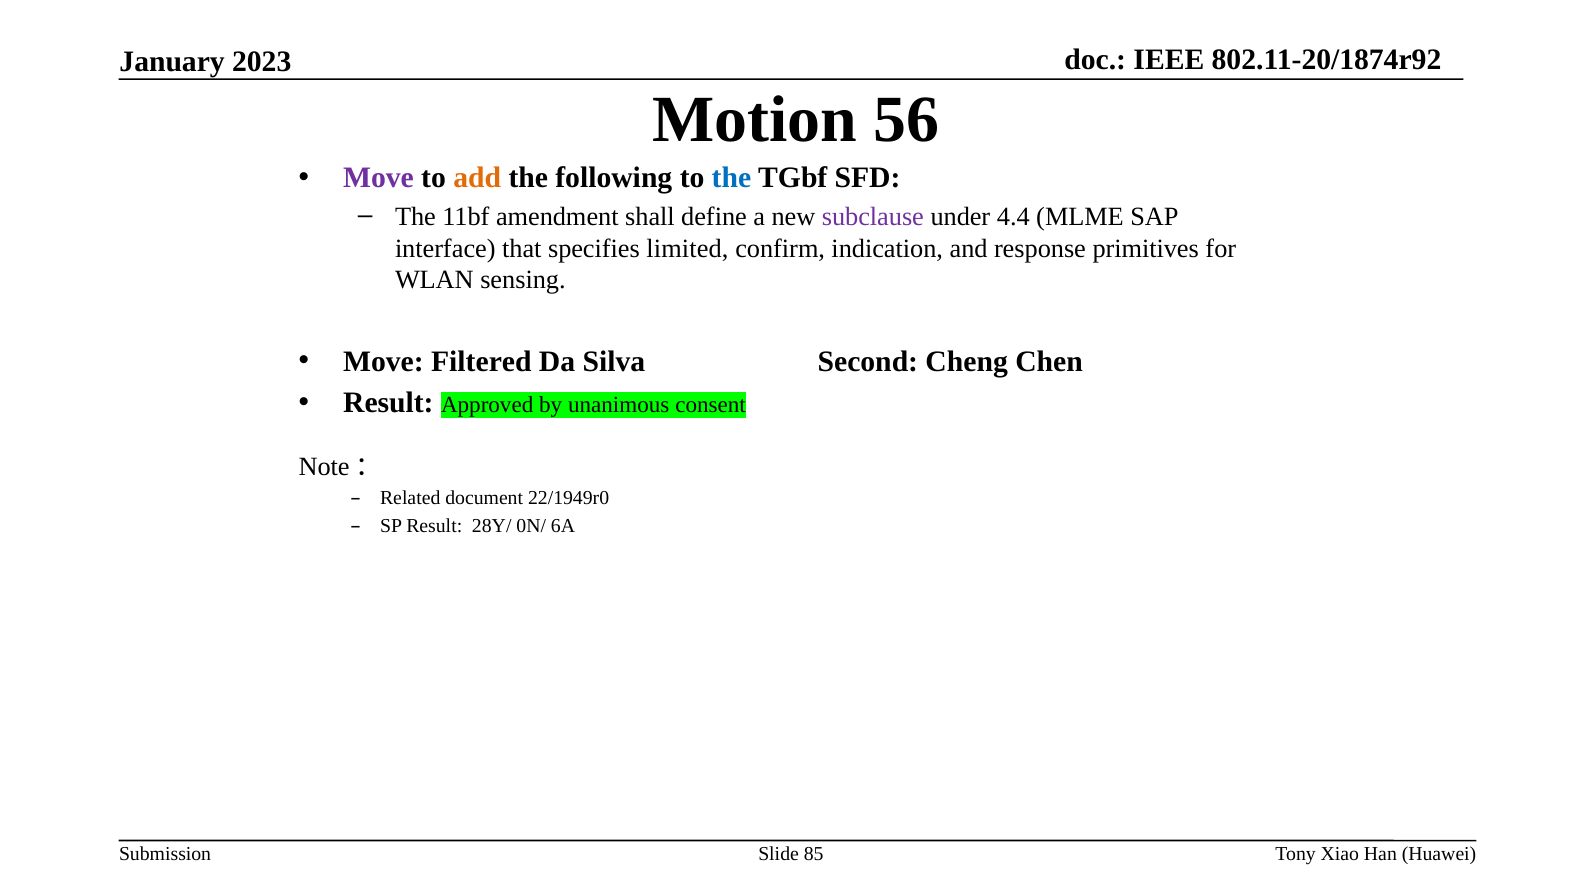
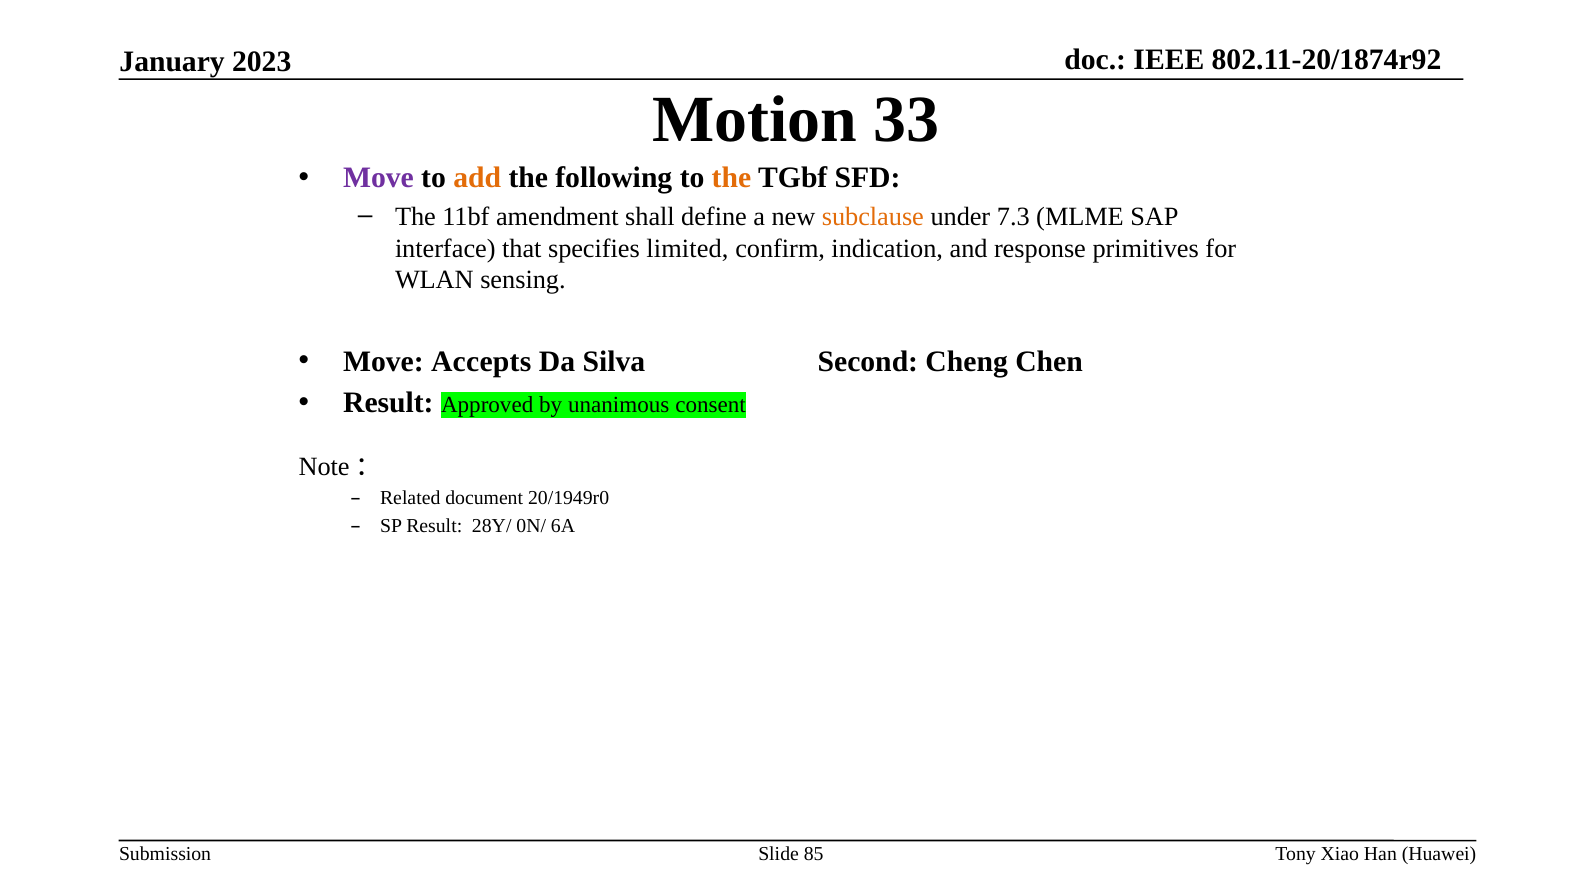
56: 56 -> 33
the at (731, 178) colour: blue -> orange
subclause colour: purple -> orange
4.4: 4.4 -> 7.3
Filtered: Filtered -> Accepts
22/1949r0: 22/1949r0 -> 20/1949r0
